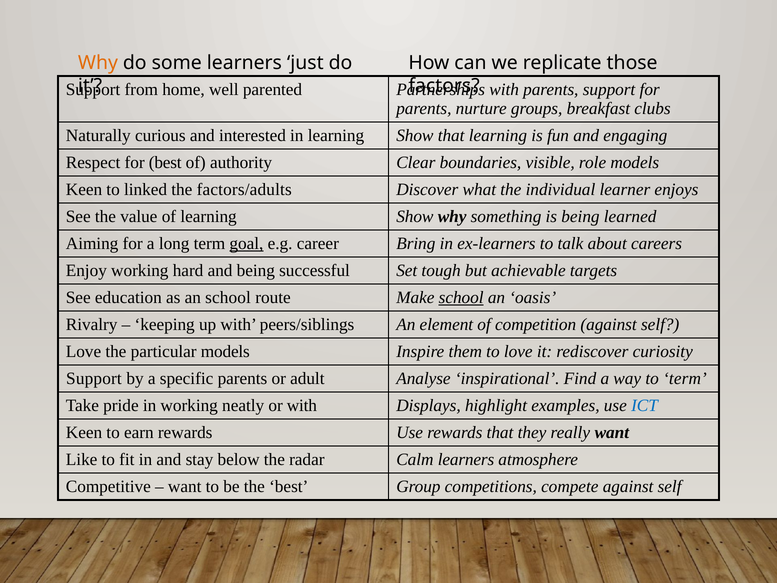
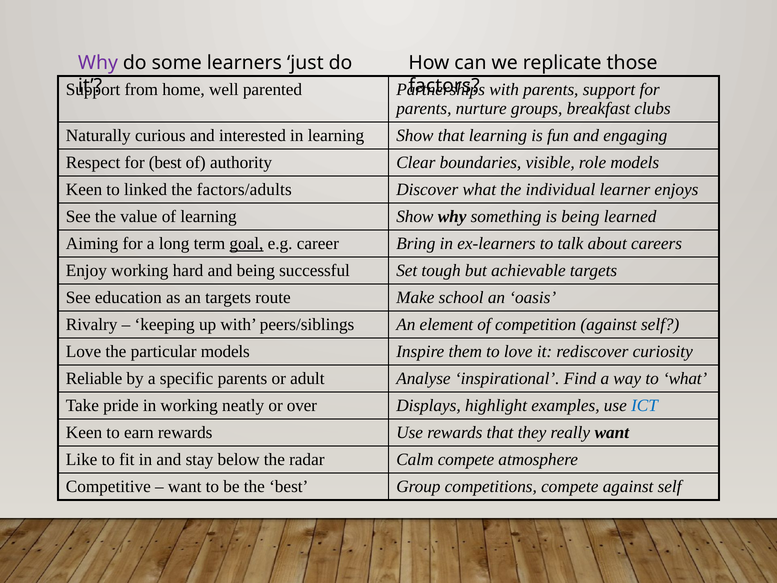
Why at (98, 63) colour: orange -> purple
an school: school -> targets
school at (461, 297) underline: present -> none
Support at (94, 378): Support -> Reliable
to term: term -> what
or with: with -> over
Calm learners: learners -> compete
